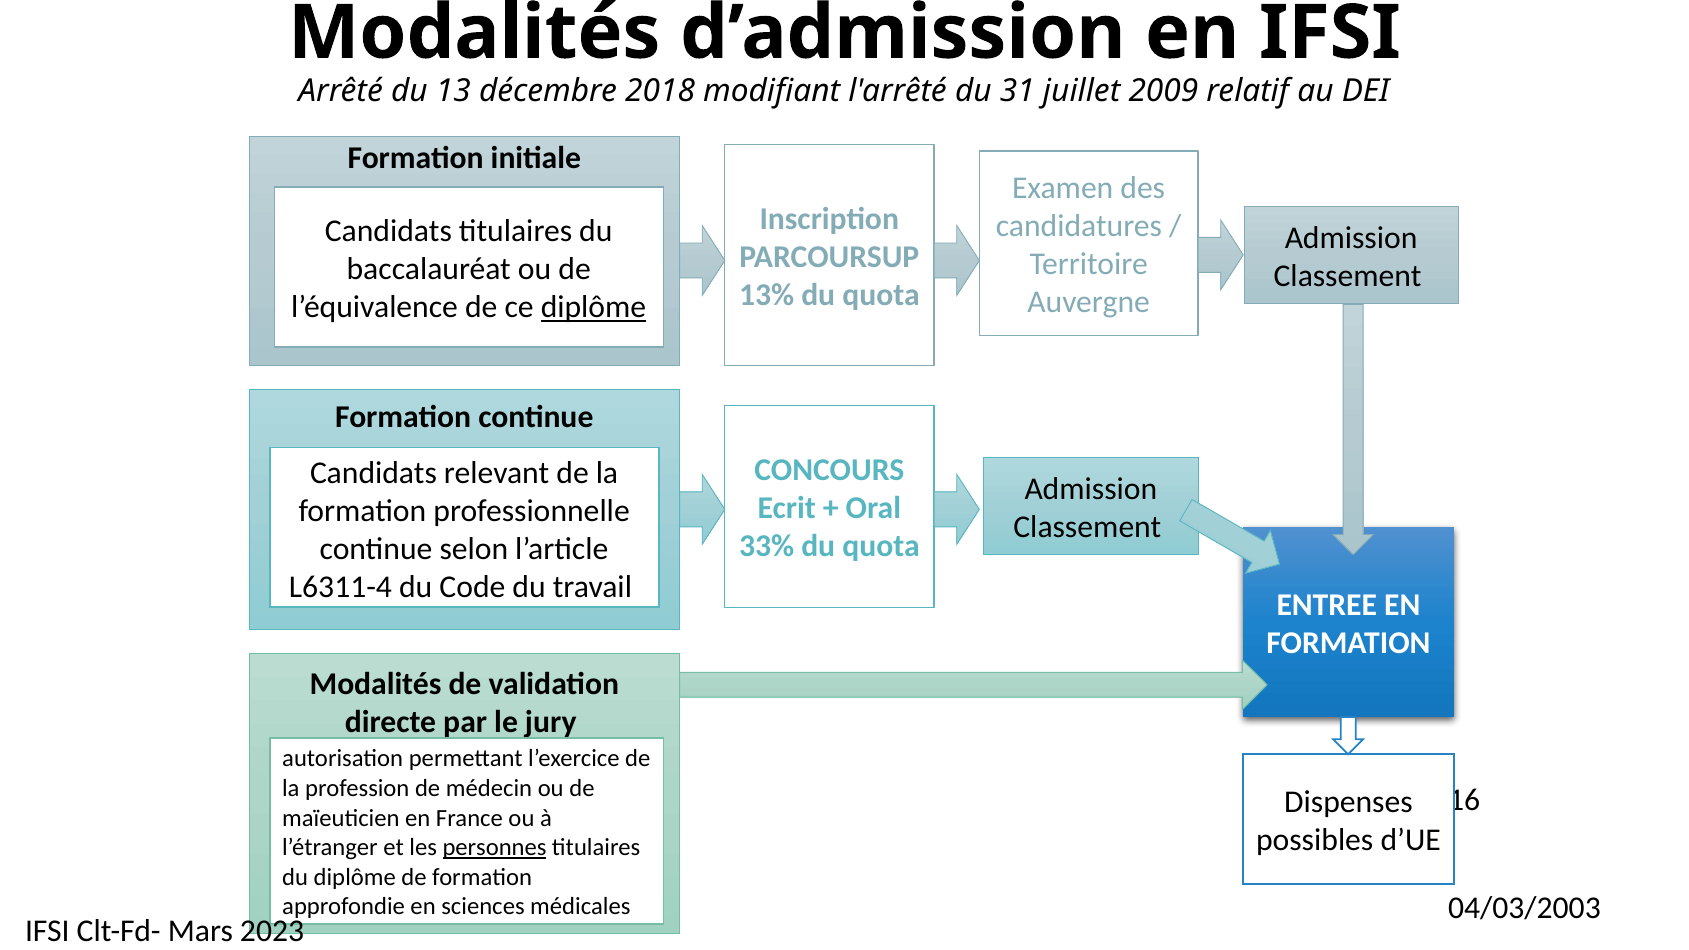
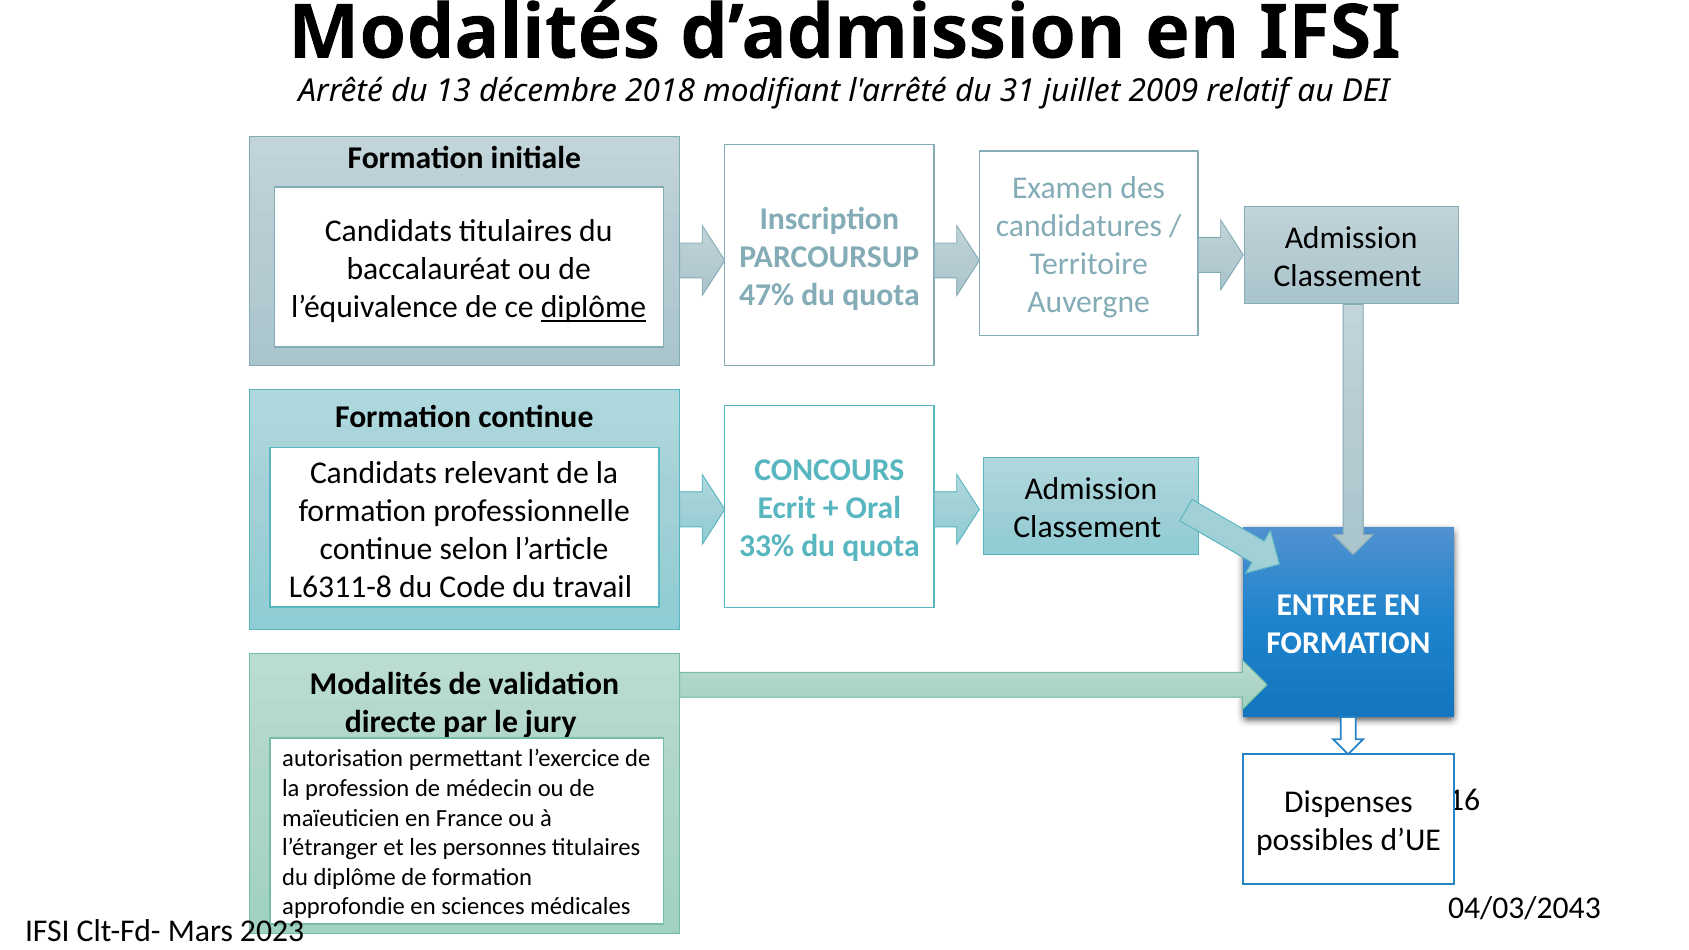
13%: 13% -> 47%
L6311-4: L6311-4 -> L6311-8
personnes underline: present -> none
04/03/2003: 04/03/2003 -> 04/03/2043
